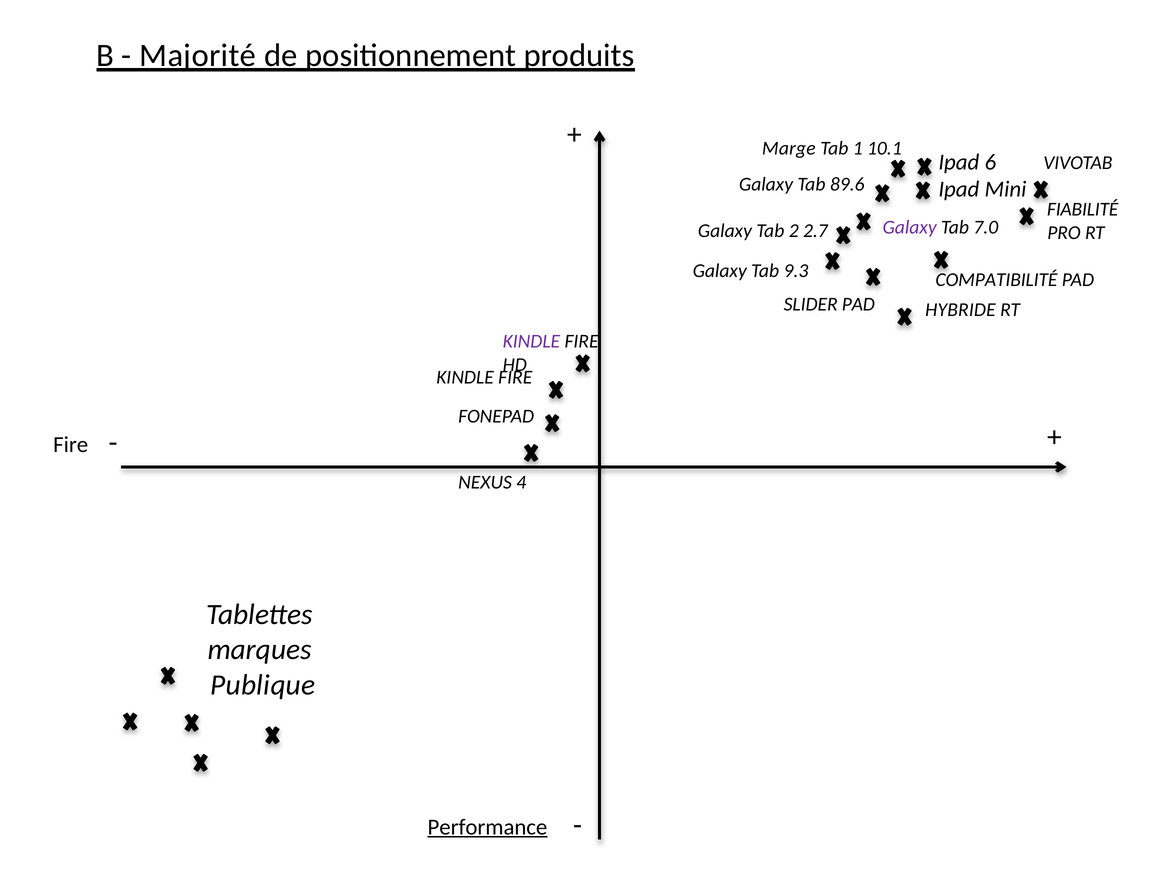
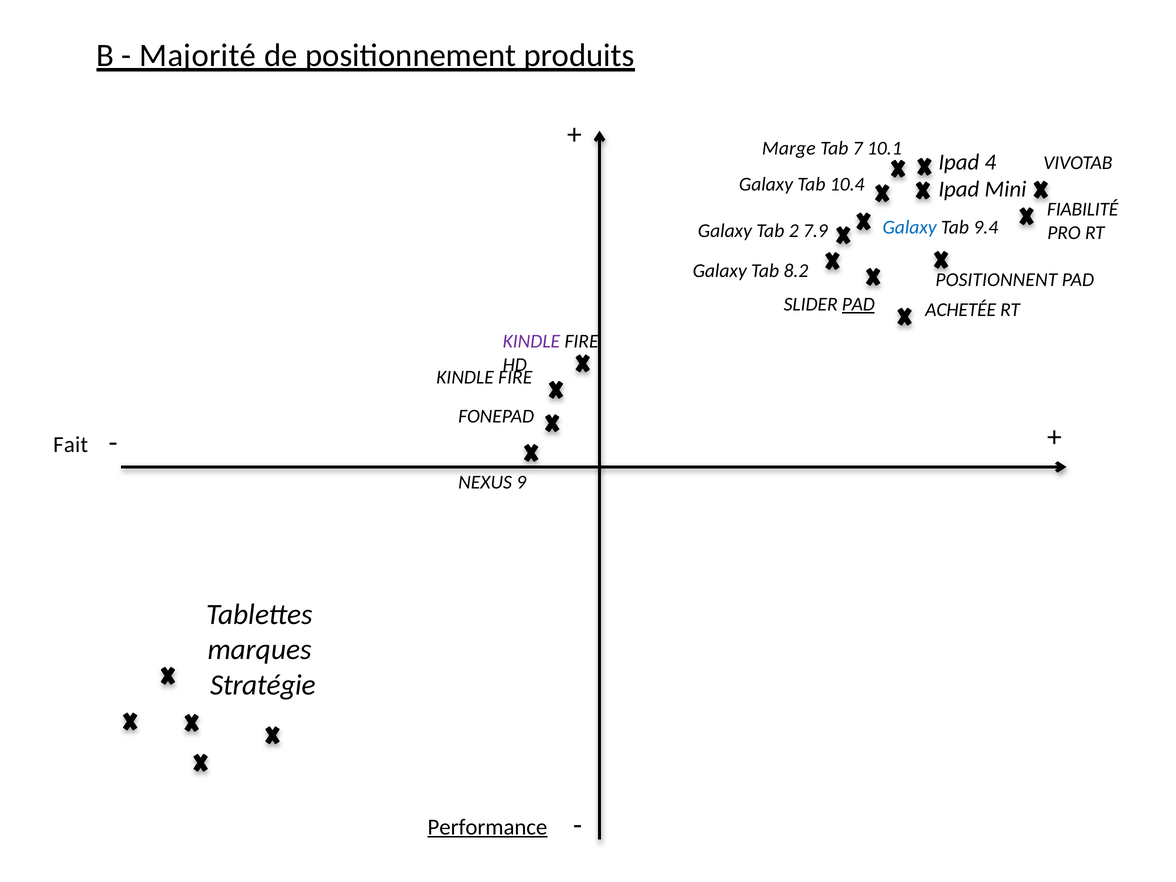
1: 1 -> 7
6: 6 -> 4
89.6: 89.6 -> 10.4
Galaxy at (910, 227) colour: purple -> blue
7.0: 7.0 -> 9.4
2.7: 2.7 -> 7.9
9.3: 9.3 -> 8.2
COMPATIBILITÉ: COMPATIBILITÉ -> POSITIONNENT
PAD at (858, 304) underline: none -> present
HYBRIDE: HYBRIDE -> ACHETÉE
Fire at (71, 445): Fire -> Fait
4: 4 -> 9
Publique: Publique -> Stratégie
